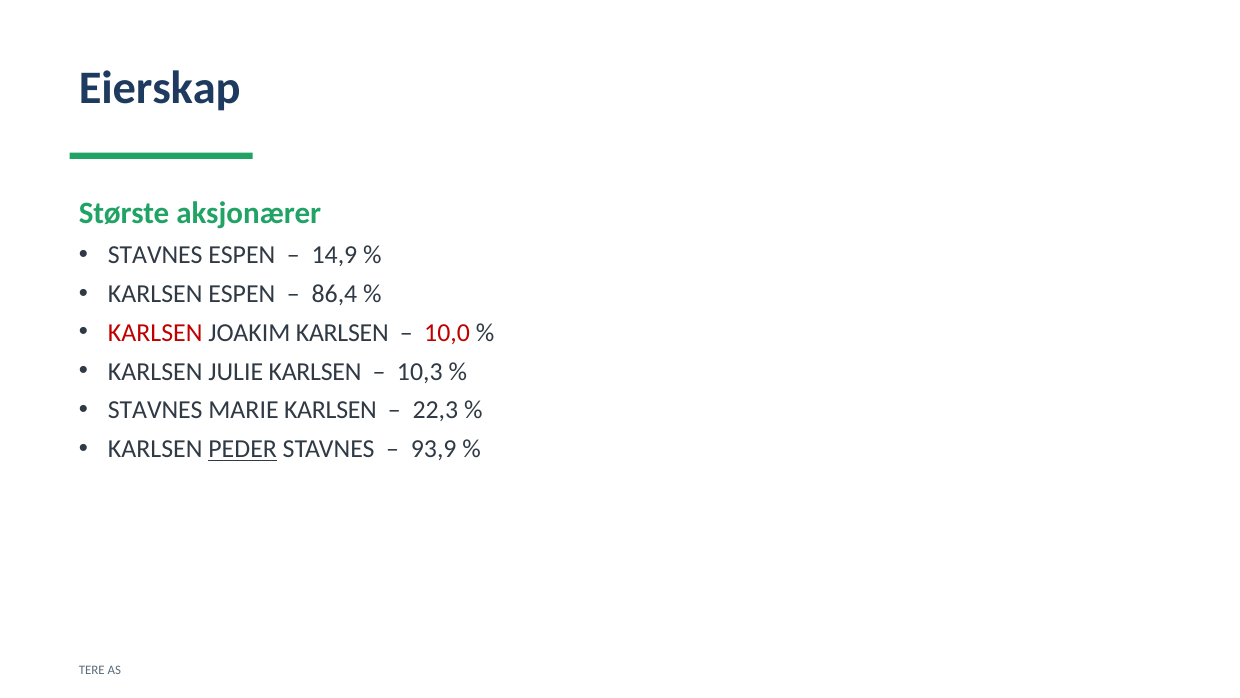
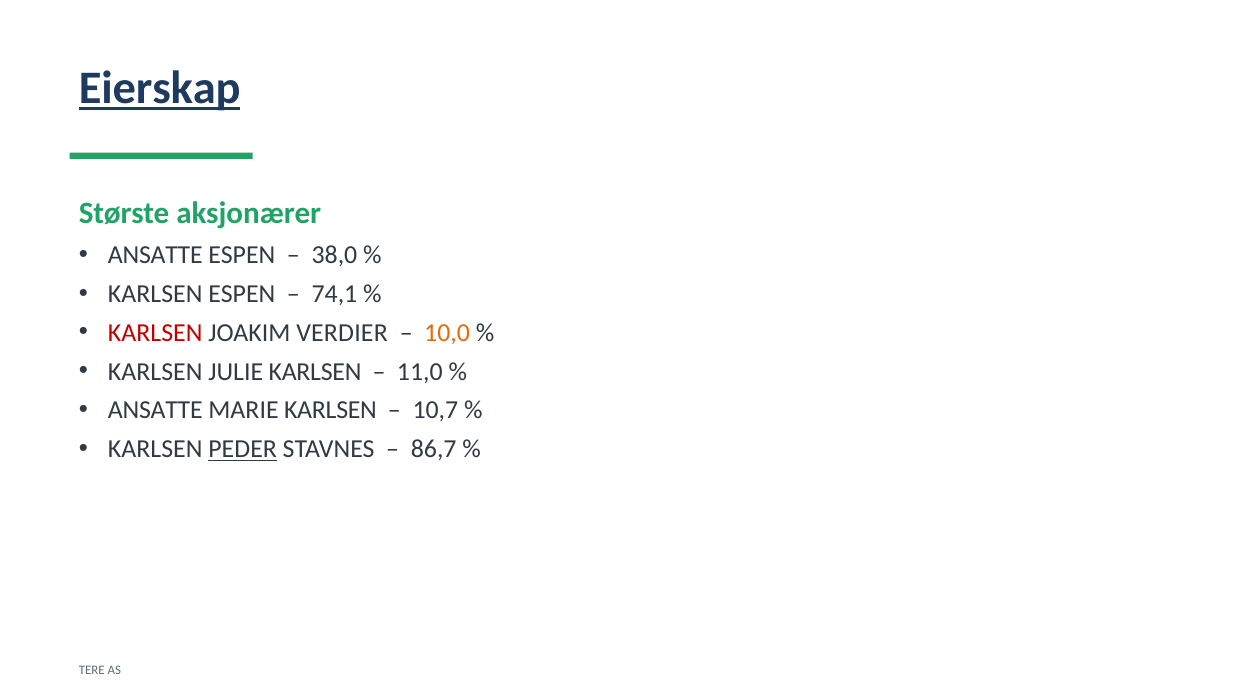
Eierskap underline: none -> present
STAVNES at (155, 255): STAVNES -> ANSATTE
14,9: 14,9 -> 38,0
86,4: 86,4 -> 74,1
JOAKIM KARLSEN: KARLSEN -> VERDIER
10,0 colour: red -> orange
10,3: 10,3 -> 11,0
STAVNES at (155, 410): STAVNES -> ANSATTE
22,3: 22,3 -> 10,7
93,9: 93,9 -> 86,7
